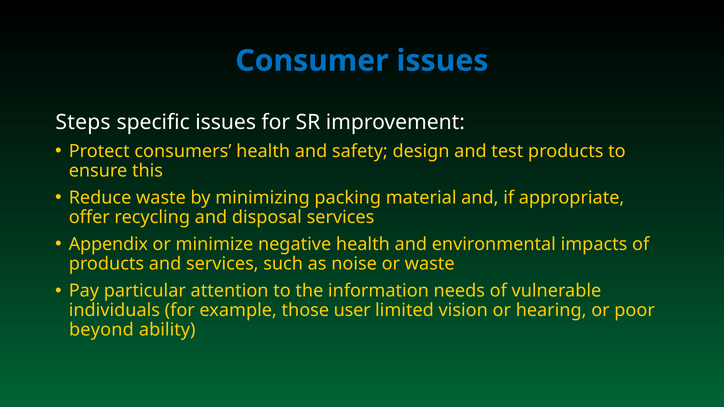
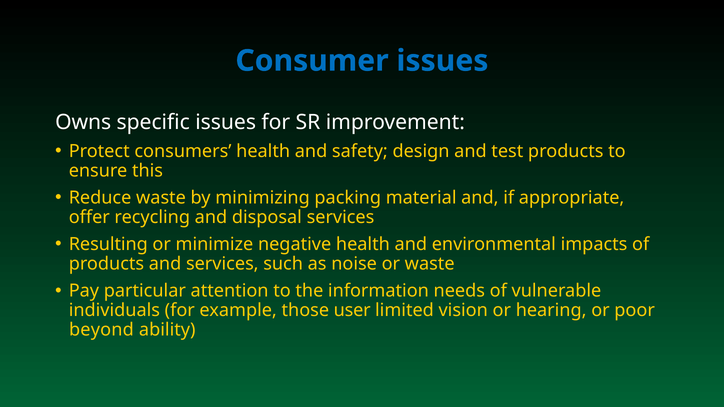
Steps: Steps -> Owns
Appendix: Appendix -> Resulting
